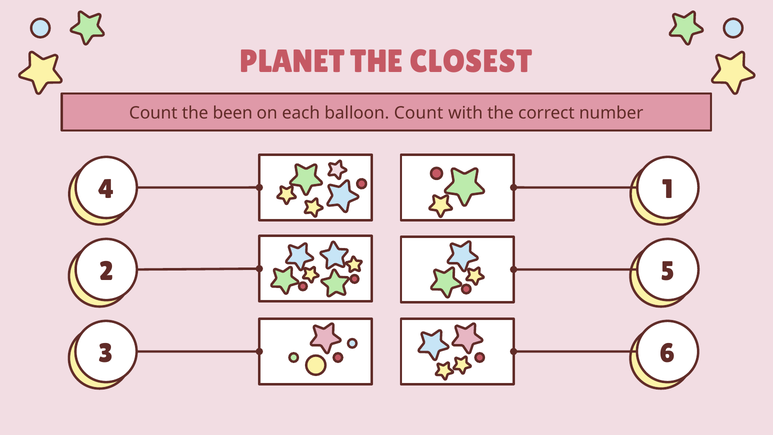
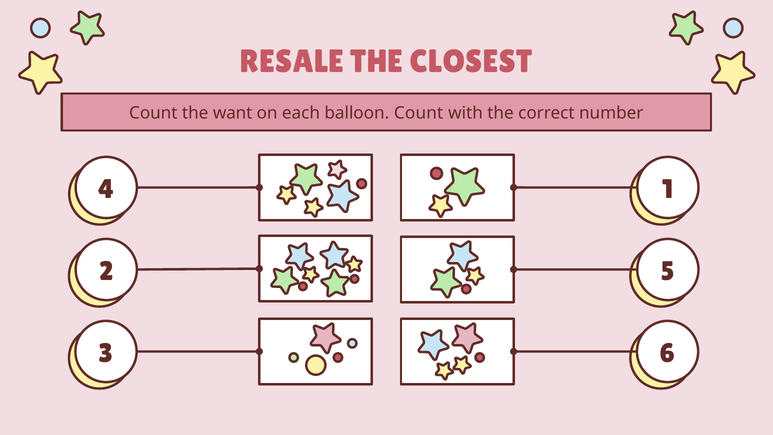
PLANET: PLANET -> RESALE
been: been -> want
